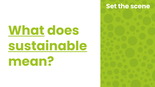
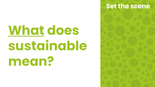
sustainable underline: present -> none
